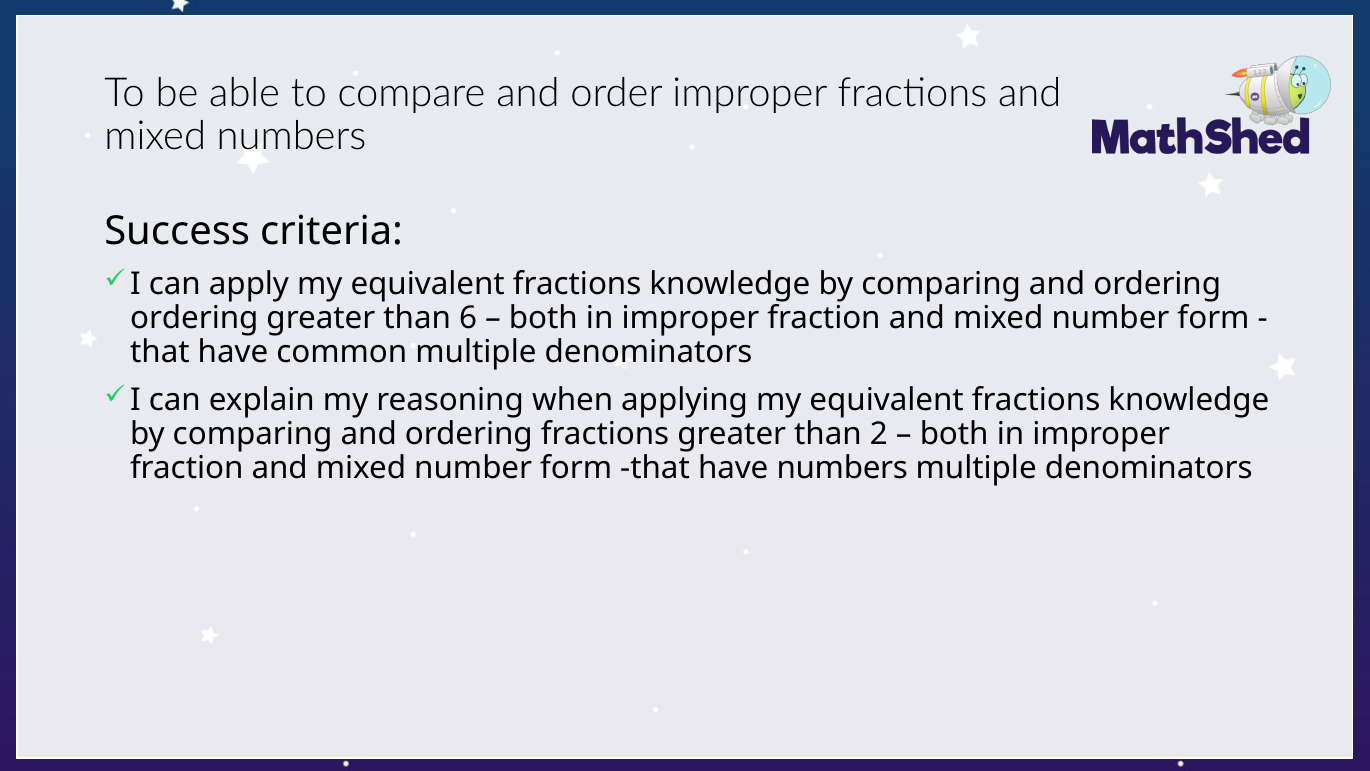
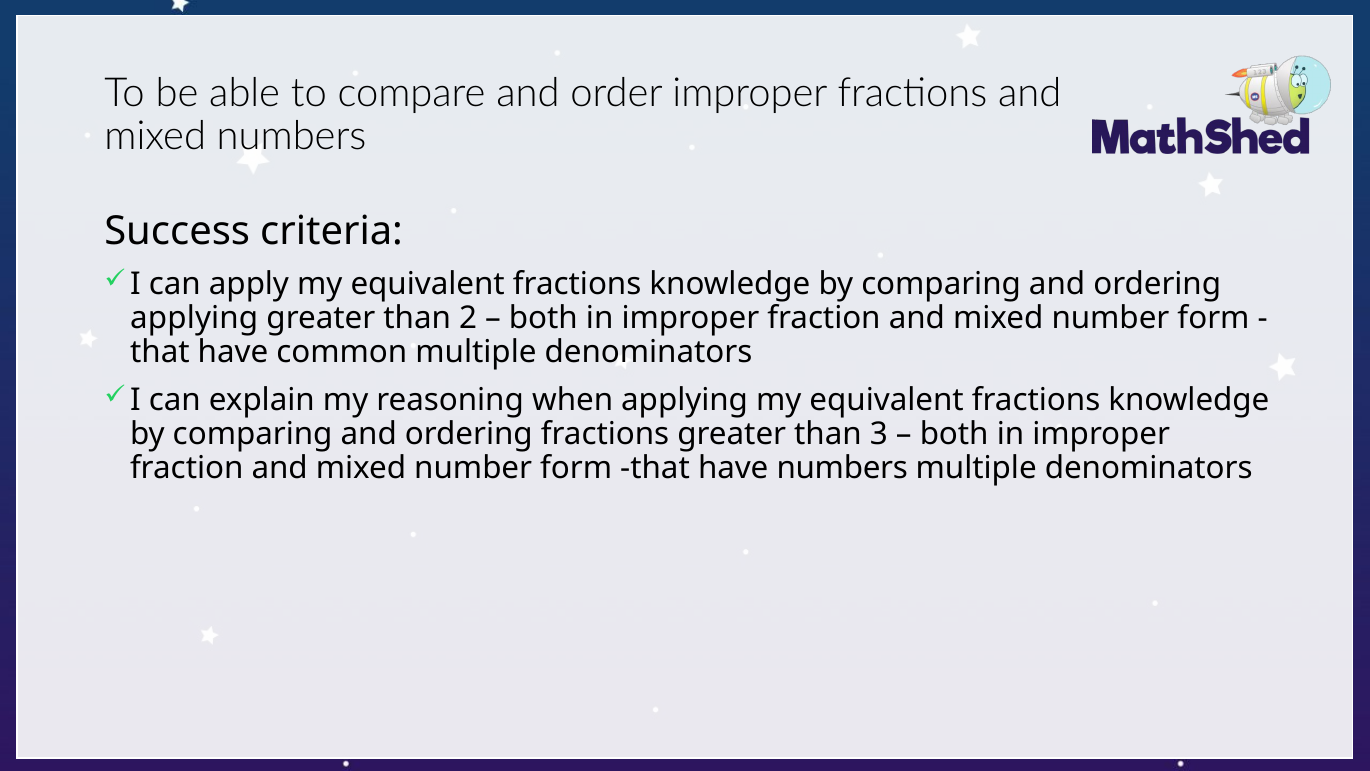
ordering at (194, 318): ordering -> applying
6: 6 -> 2
2: 2 -> 3
